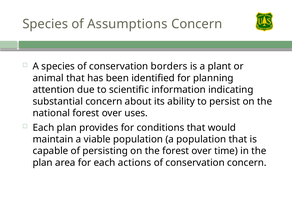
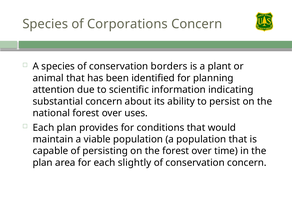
Assumptions: Assumptions -> Corporations
actions: actions -> slightly
